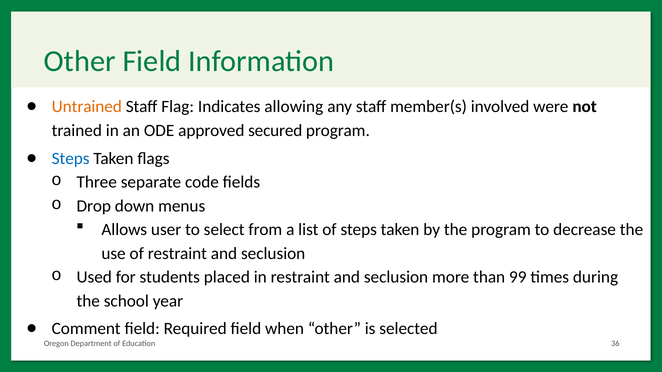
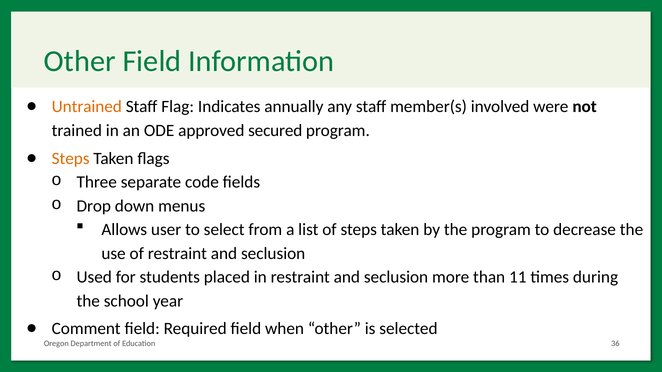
allowing: allowing -> annually
Steps at (71, 159) colour: blue -> orange
99: 99 -> 11
